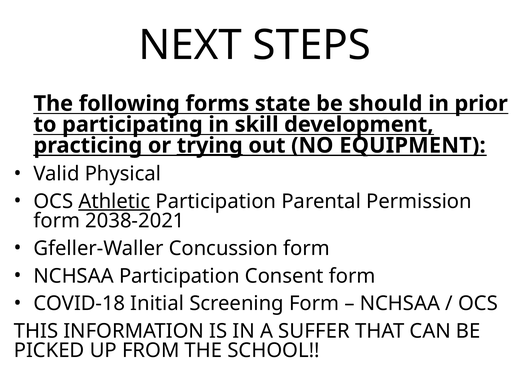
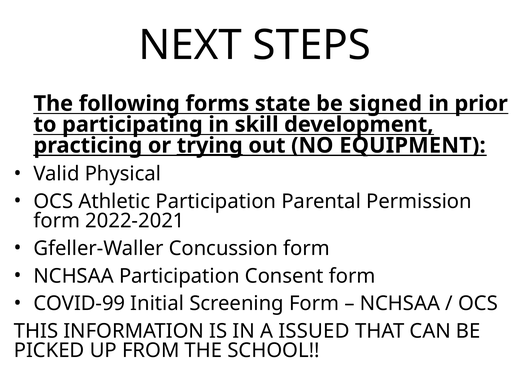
should: should -> signed
Athletic underline: present -> none
2038-2021: 2038-2021 -> 2022-2021
COVID-18: COVID-18 -> COVID-99
SUFFER: SUFFER -> ISSUED
